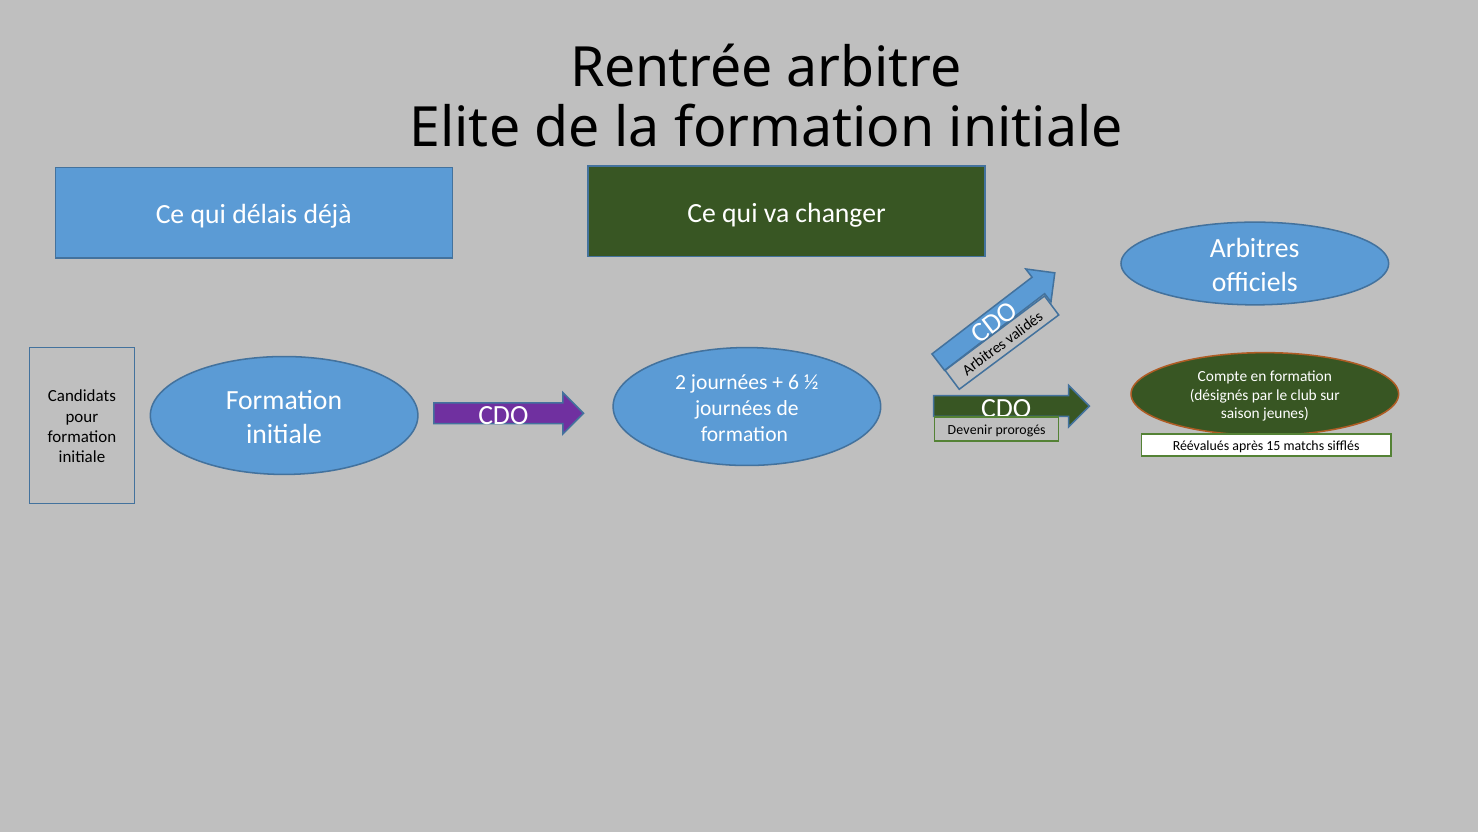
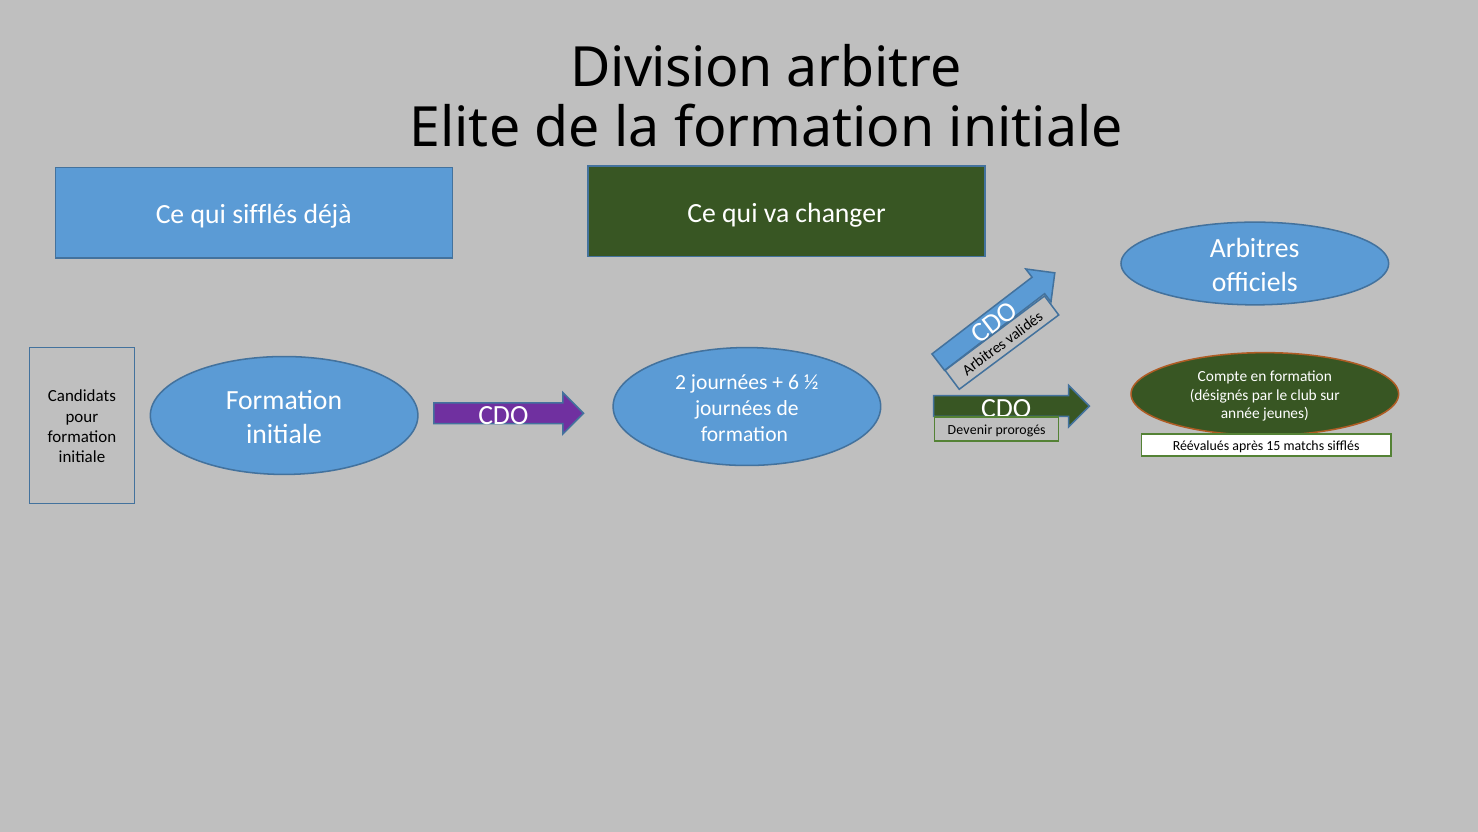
Rentrée: Rentrée -> Division
qui délais: délais -> sifflés
saison: saison -> année
